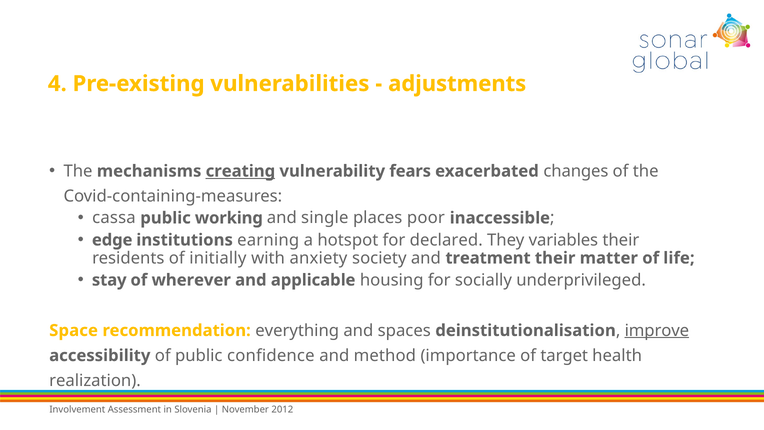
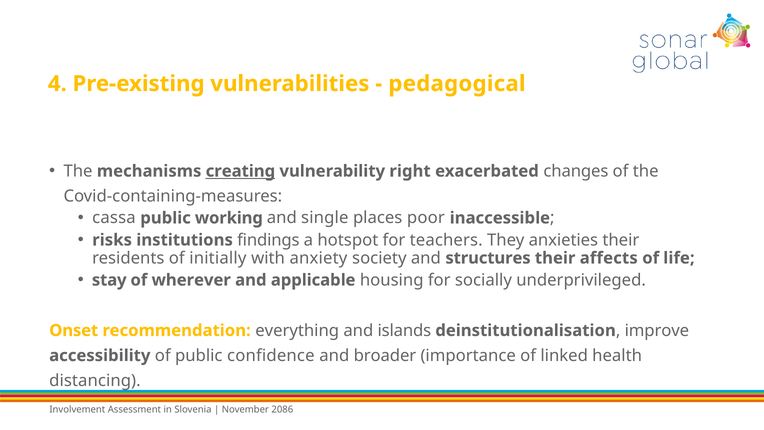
adjustments: adjustments -> pedagogical
fears: fears -> right
edge: edge -> risks
earning: earning -> findings
declared: declared -> teachers
variables: variables -> anxieties
treatment: treatment -> structures
matter: matter -> affects
Space: Space -> Onset
spaces: spaces -> islands
improve underline: present -> none
method: method -> broader
target: target -> linked
realization: realization -> distancing
2012: 2012 -> 2086
